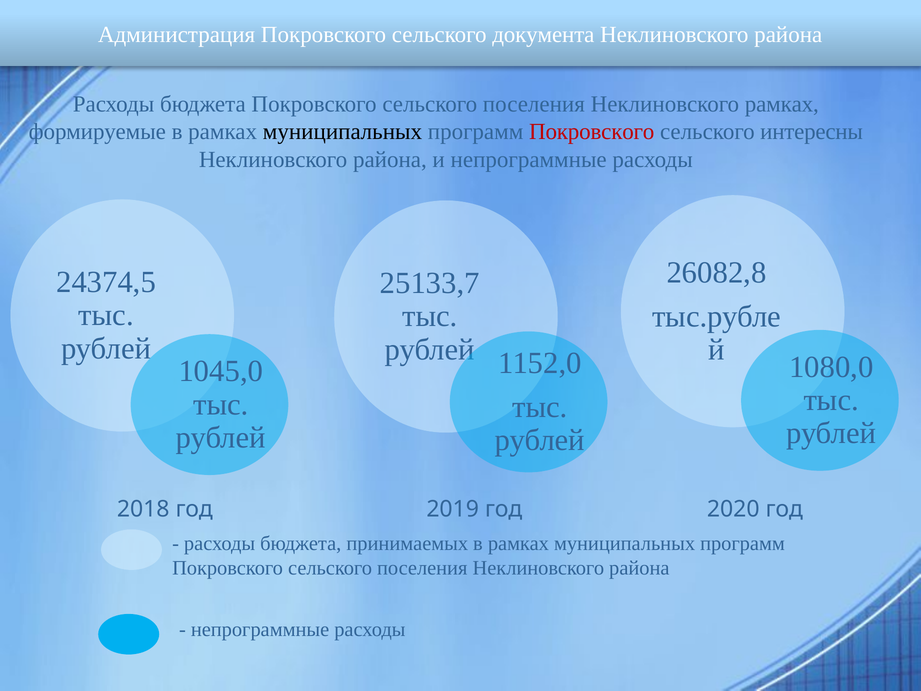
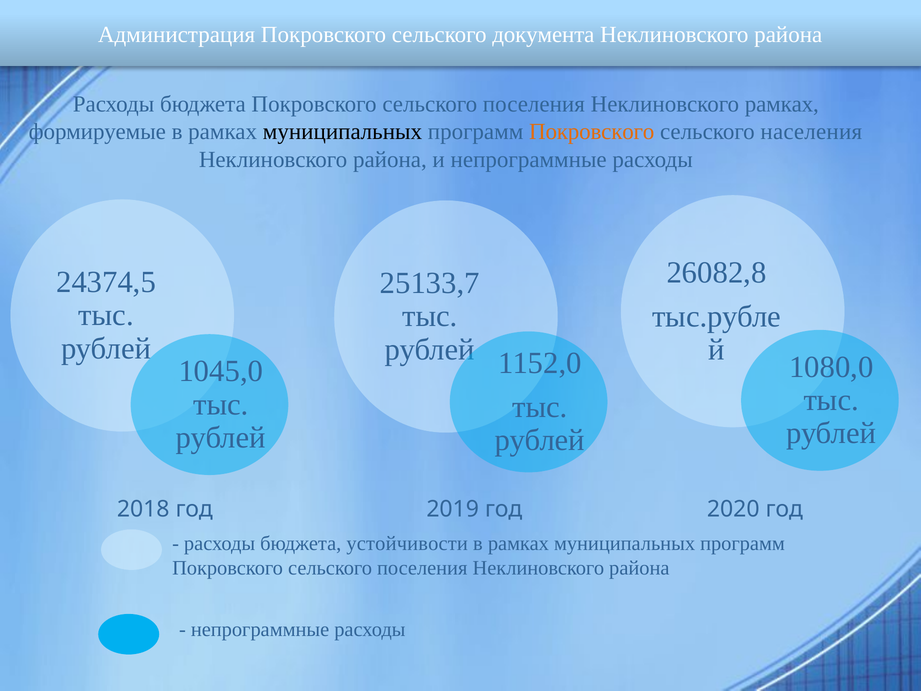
Покровского at (592, 132) colour: red -> orange
интересны: интересны -> населения
принимаемых: принимаемых -> устойчивости
